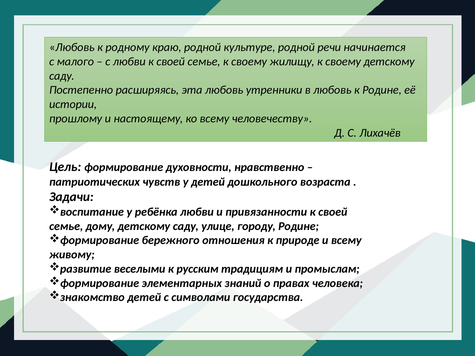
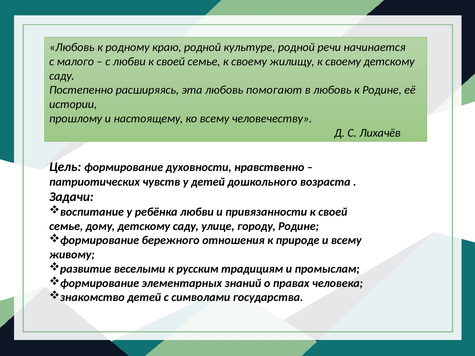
утренники: утренники -> помогают
